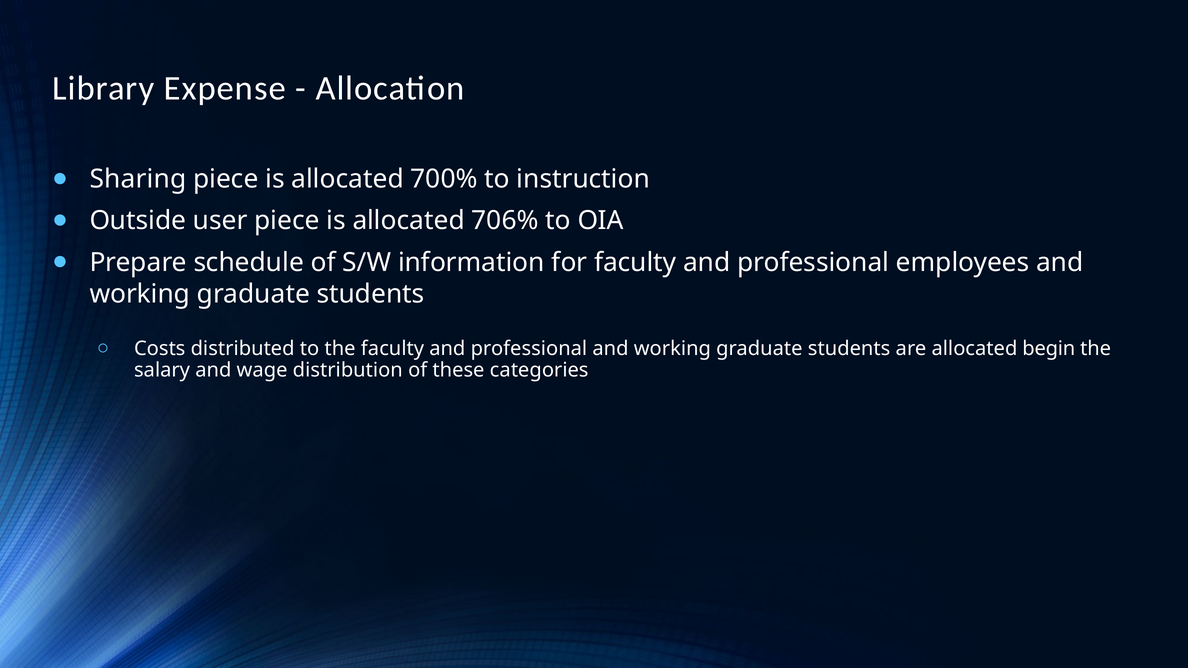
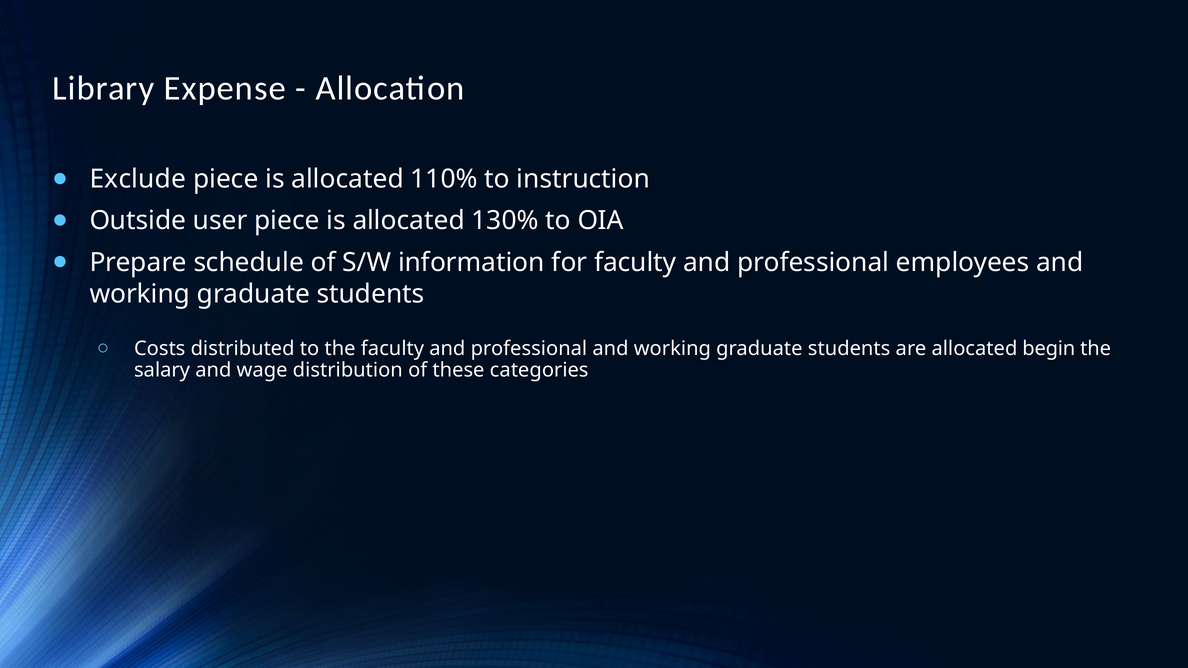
Sharing: Sharing -> Exclude
700%: 700% -> 110%
706%: 706% -> 130%
